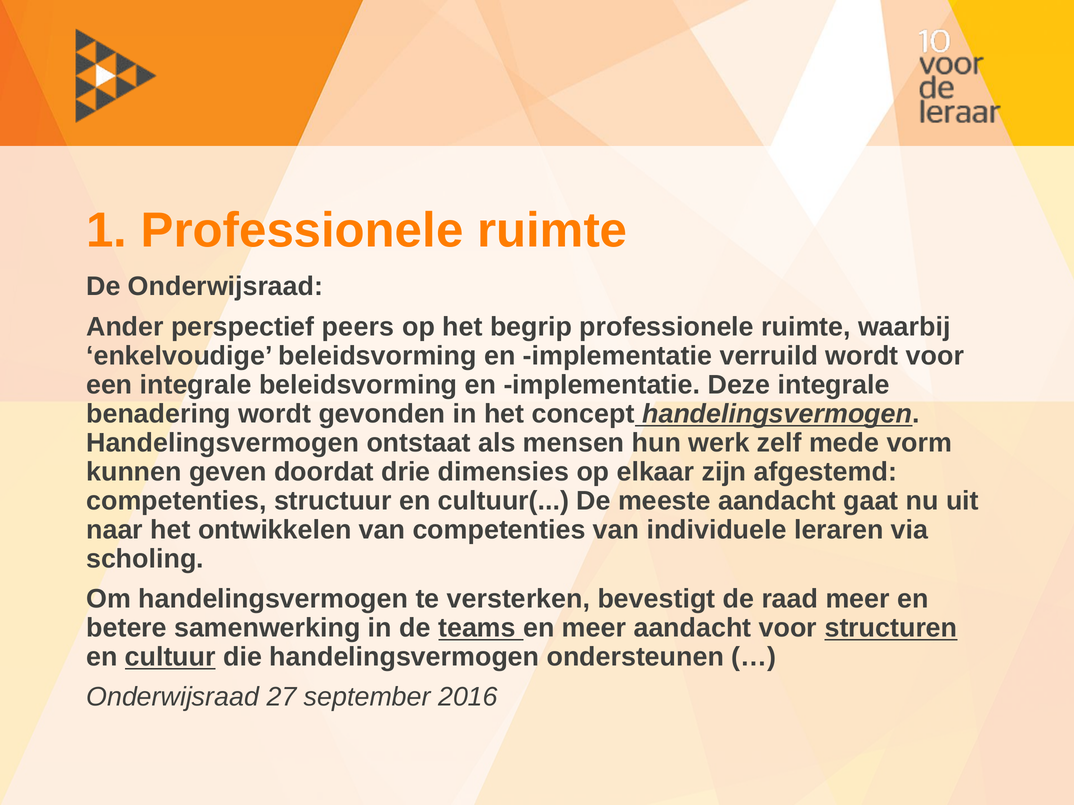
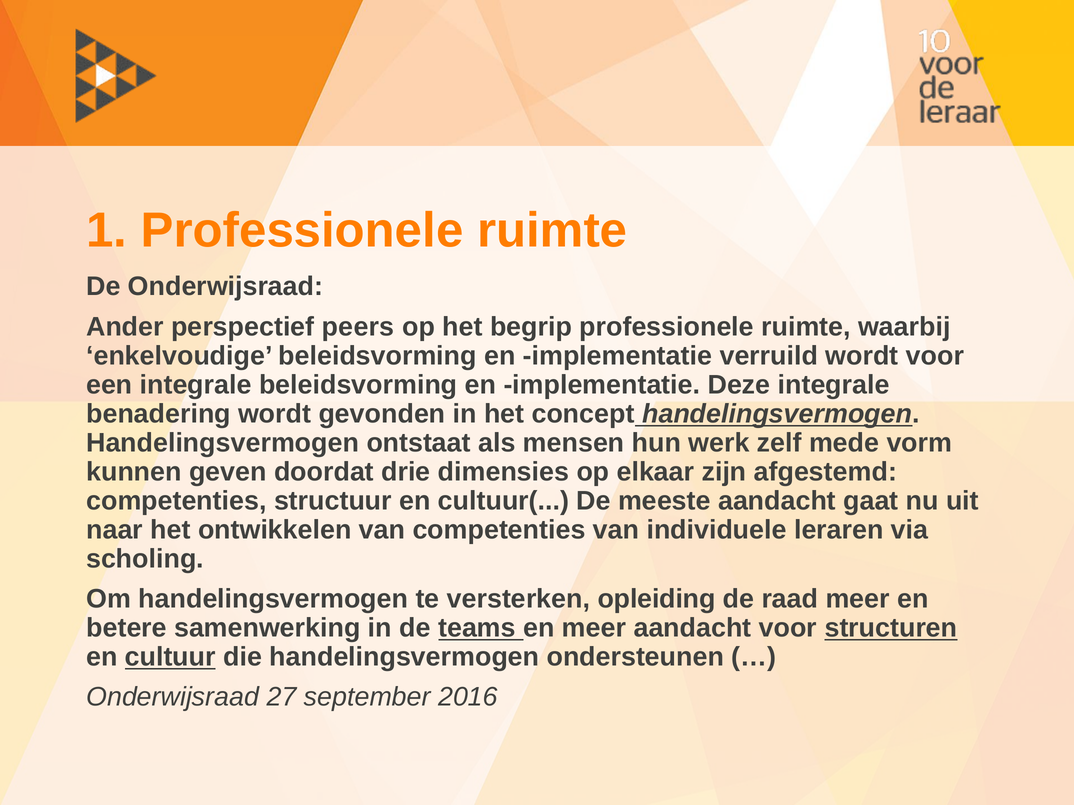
bevestigt: bevestigt -> opleiding
